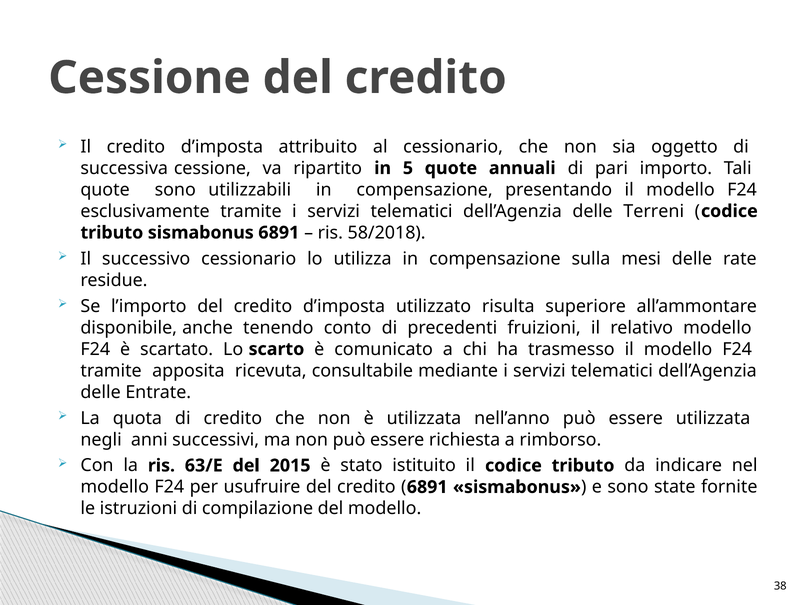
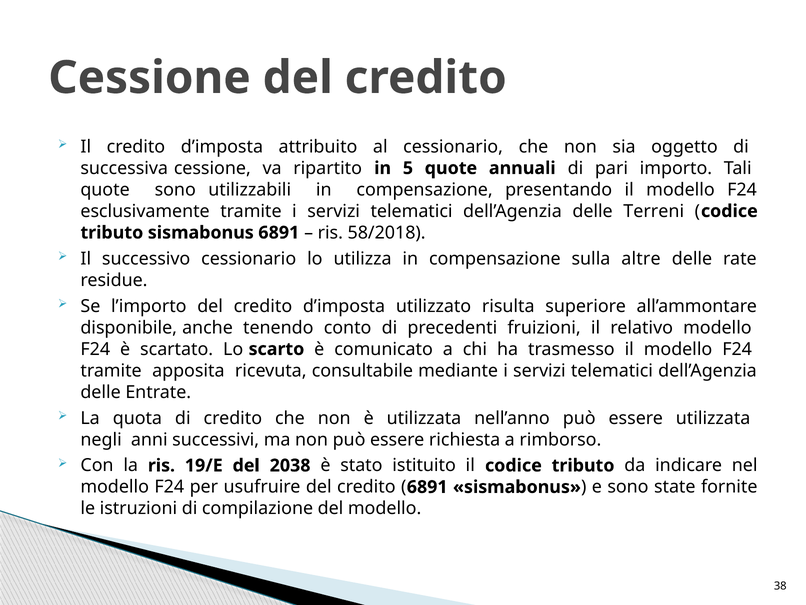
mesi: mesi -> altre
63/E: 63/E -> 19/E
2015: 2015 -> 2038
